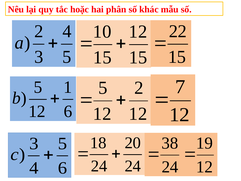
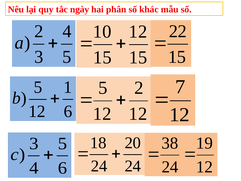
hoặc: hoặc -> ngày
